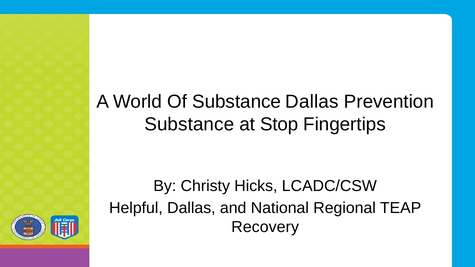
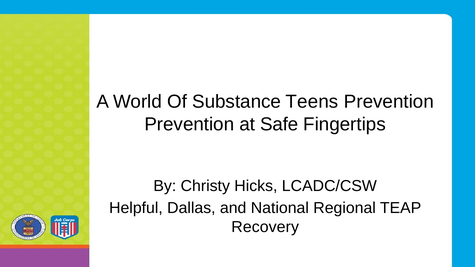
Substance Dallas: Dallas -> Teens
Substance at (189, 124): Substance -> Prevention
Stop: Stop -> Safe
